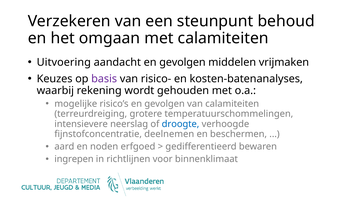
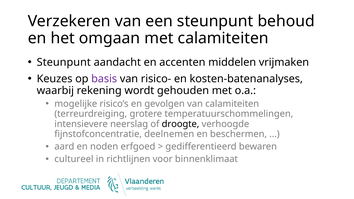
Uitvoering at (64, 62): Uitvoering -> Steunpunt
aandacht en gevolgen: gevolgen -> accenten
droogte colour: blue -> black
ingrepen: ingrepen -> cultureel
